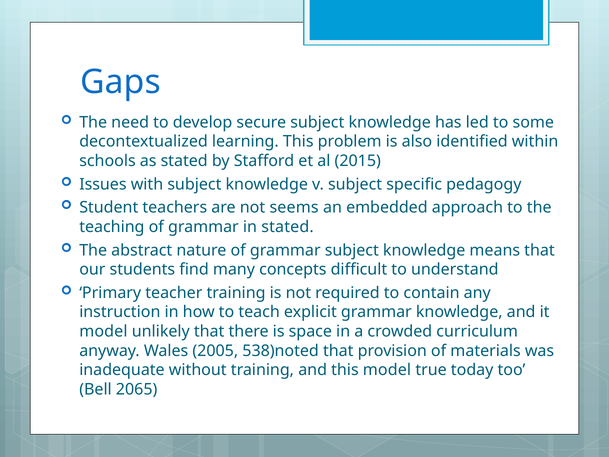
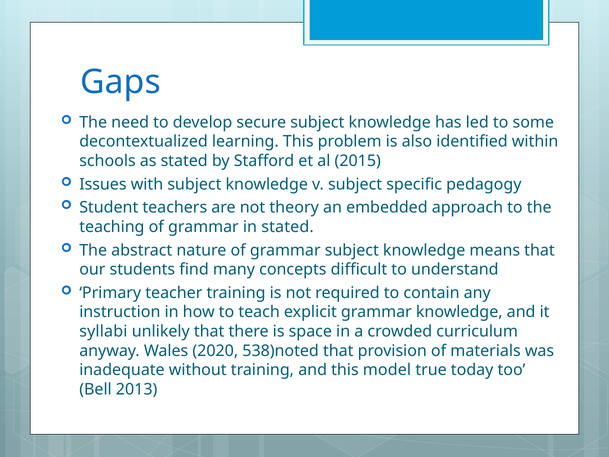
seems: seems -> theory
model at (103, 331): model -> syllabi
2005: 2005 -> 2020
2065: 2065 -> 2013
